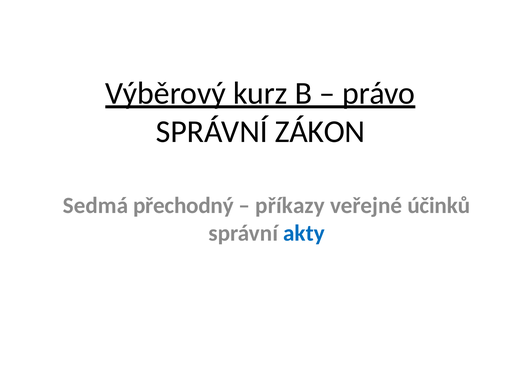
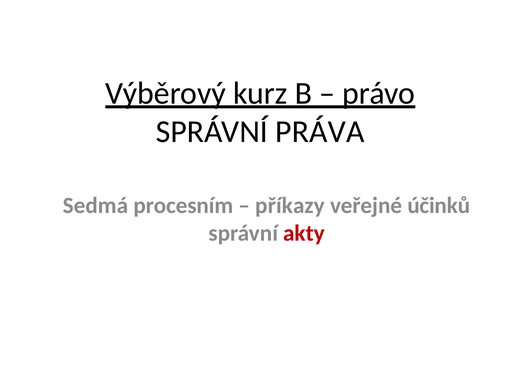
ZÁKON: ZÁKON -> PRÁVA
přechodný: přechodný -> procesním
akty colour: blue -> red
